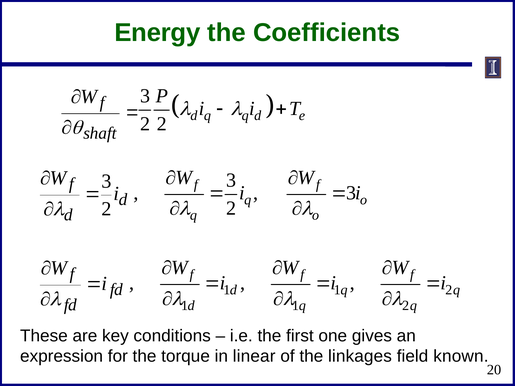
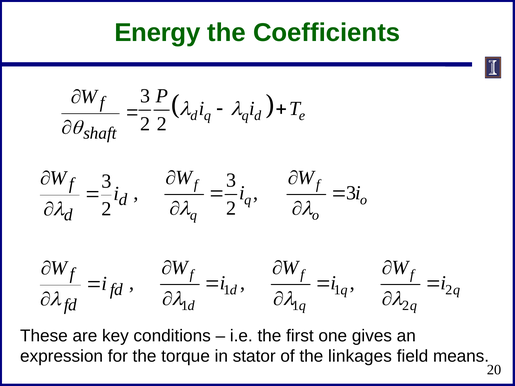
linear: linear -> stator
known: known -> means
